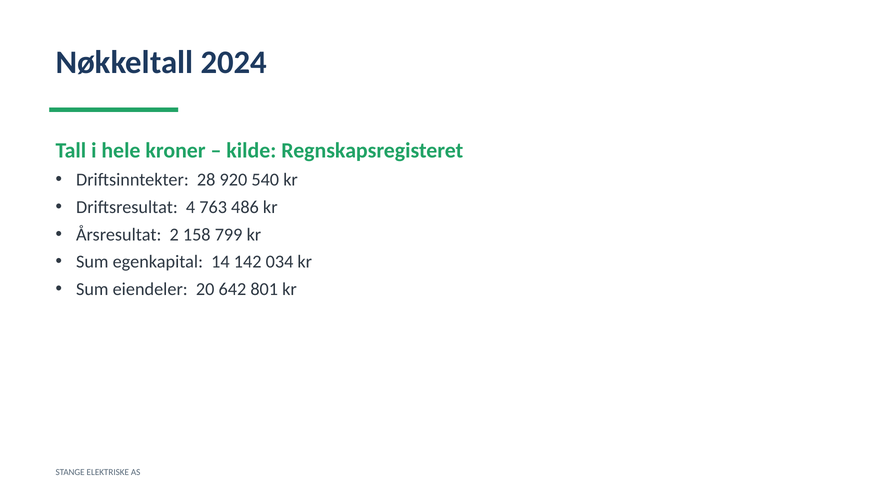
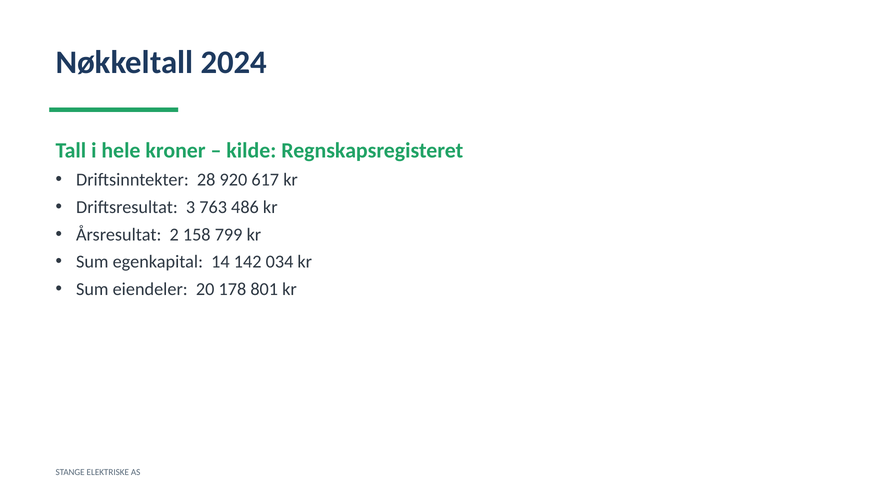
540: 540 -> 617
4: 4 -> 3
642: 642 -> 178
